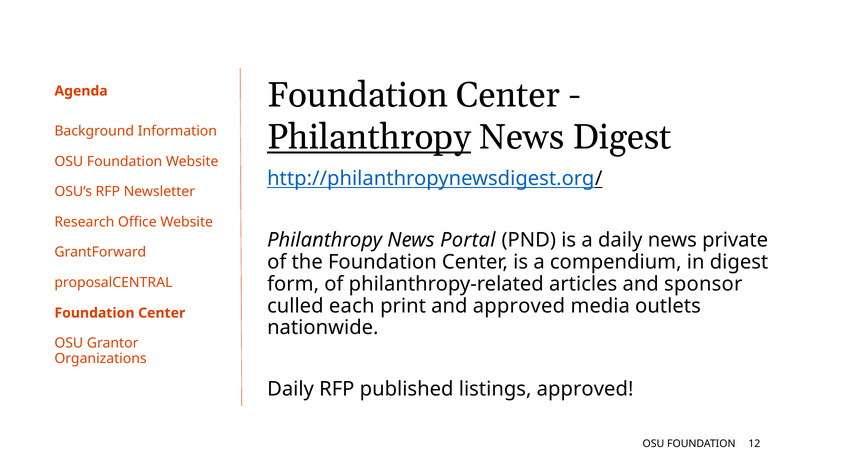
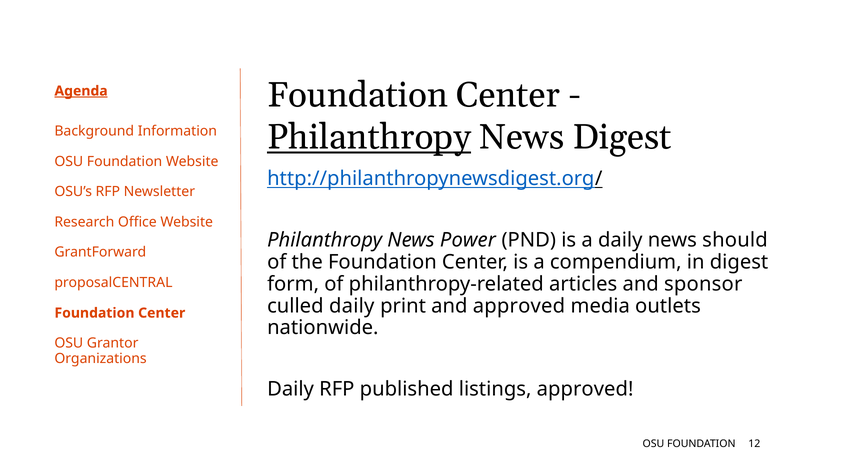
Agenda underline: none -> present
Portal: Portal -> Power
private: private -> should
culled each: each -> daily
